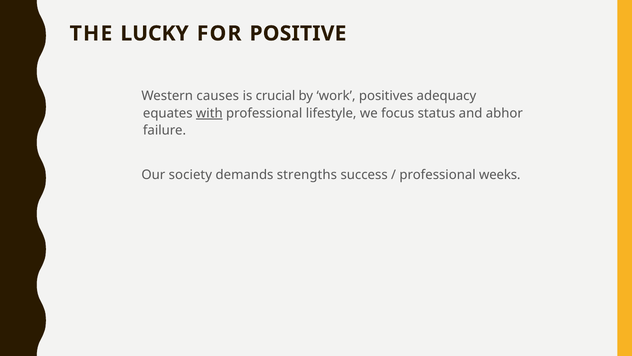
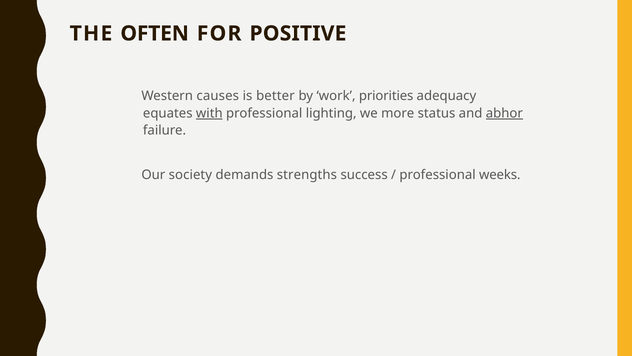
LUCKY: LUCKY -> OFTEN
crucial: crucial -> better
positives: positives -> priorities
lifestyle: lifestyle -> lighting
focus: focus -> more
abhor underline: none -> present
